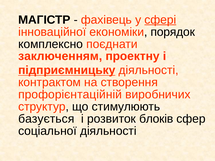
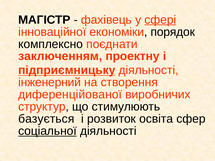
контрактом: контрактом -> інженерний
профорієнтаційній: профорієнтаційній -> диференційованої
блоків: блоків -> освіта
соціальної underline: none -> present
